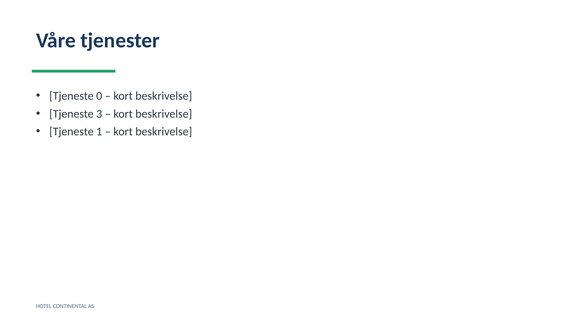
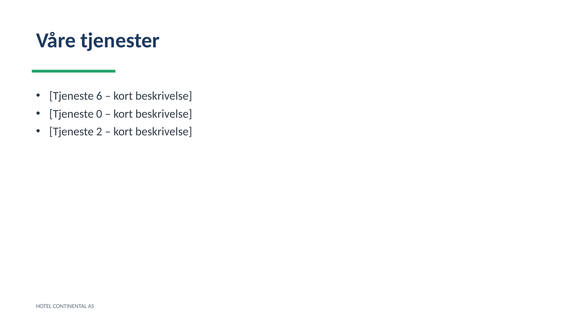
0: 0 -> 6
3: 3 -> 0
1: 1 -> 2
